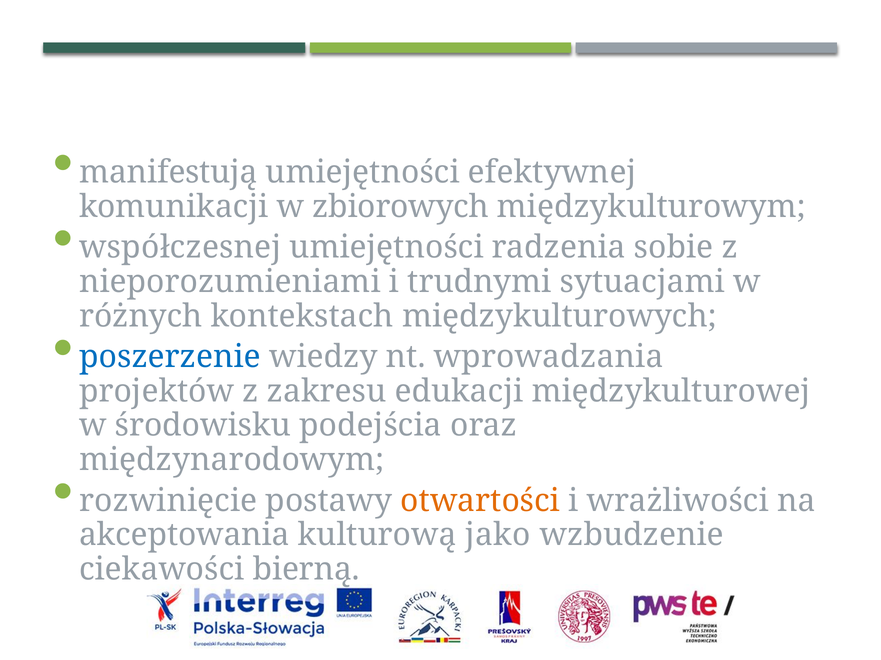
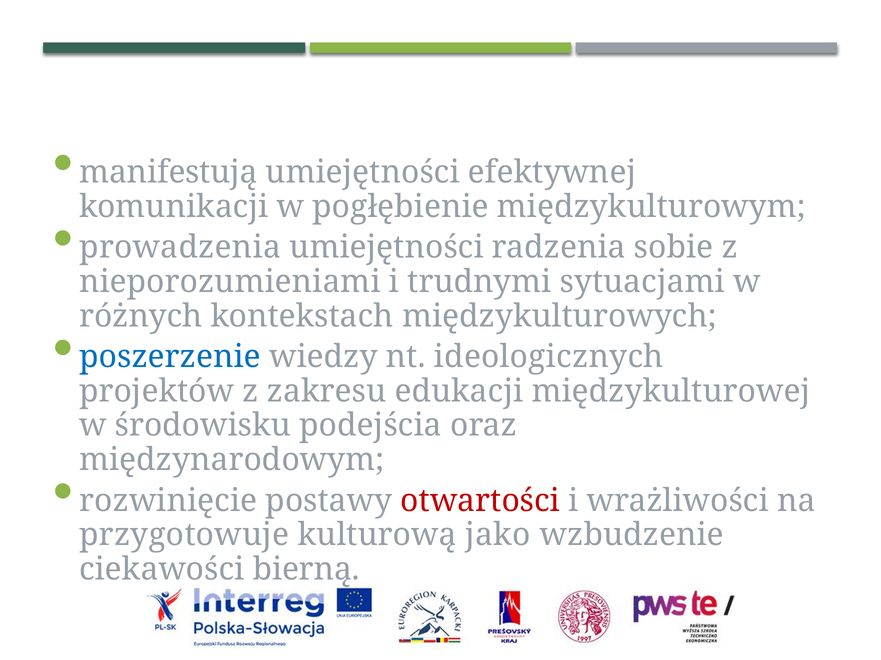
zbiorowych: zbiorowych -> pogłębienie
współczesnej: współczesnej -> prowadzenia
wprowadzania: wprowadzania -> ideologicznych
otwartości colour: orange -> red
akceptowania: akceptowania -> przygotowuje
